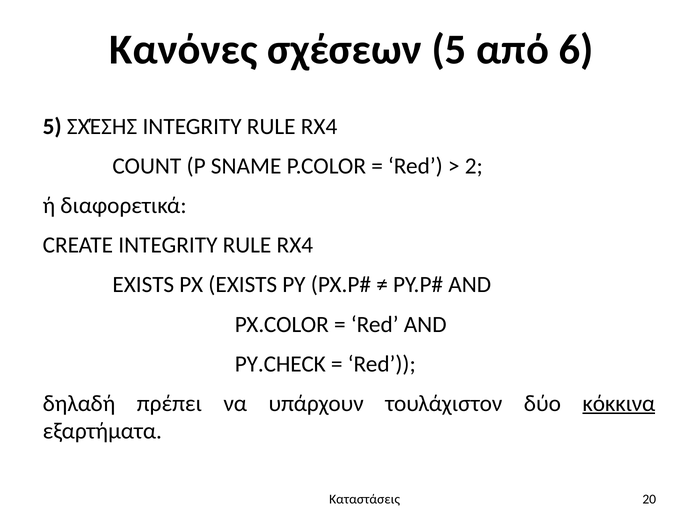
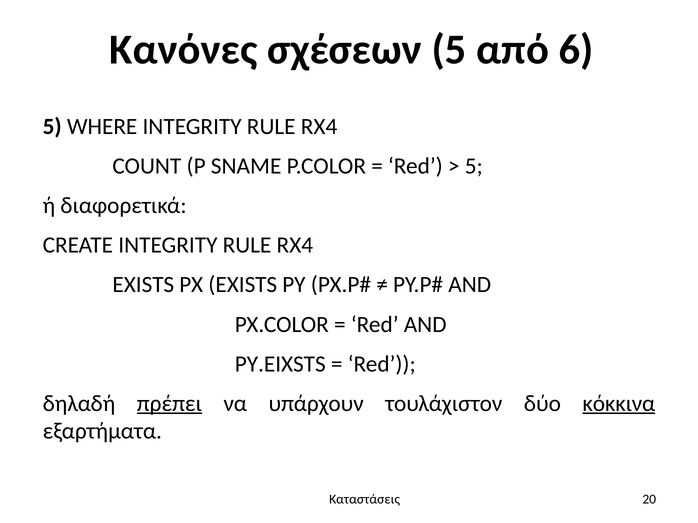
ΣΧΈΣΗΣ: ΣΧΈΣΗΣ -> WHERE
2 at (474, 166): 2 -> 5
PY.CHECK: PY.CHECK -> PY.EIXSTS
πρέπει underline: none -> present
